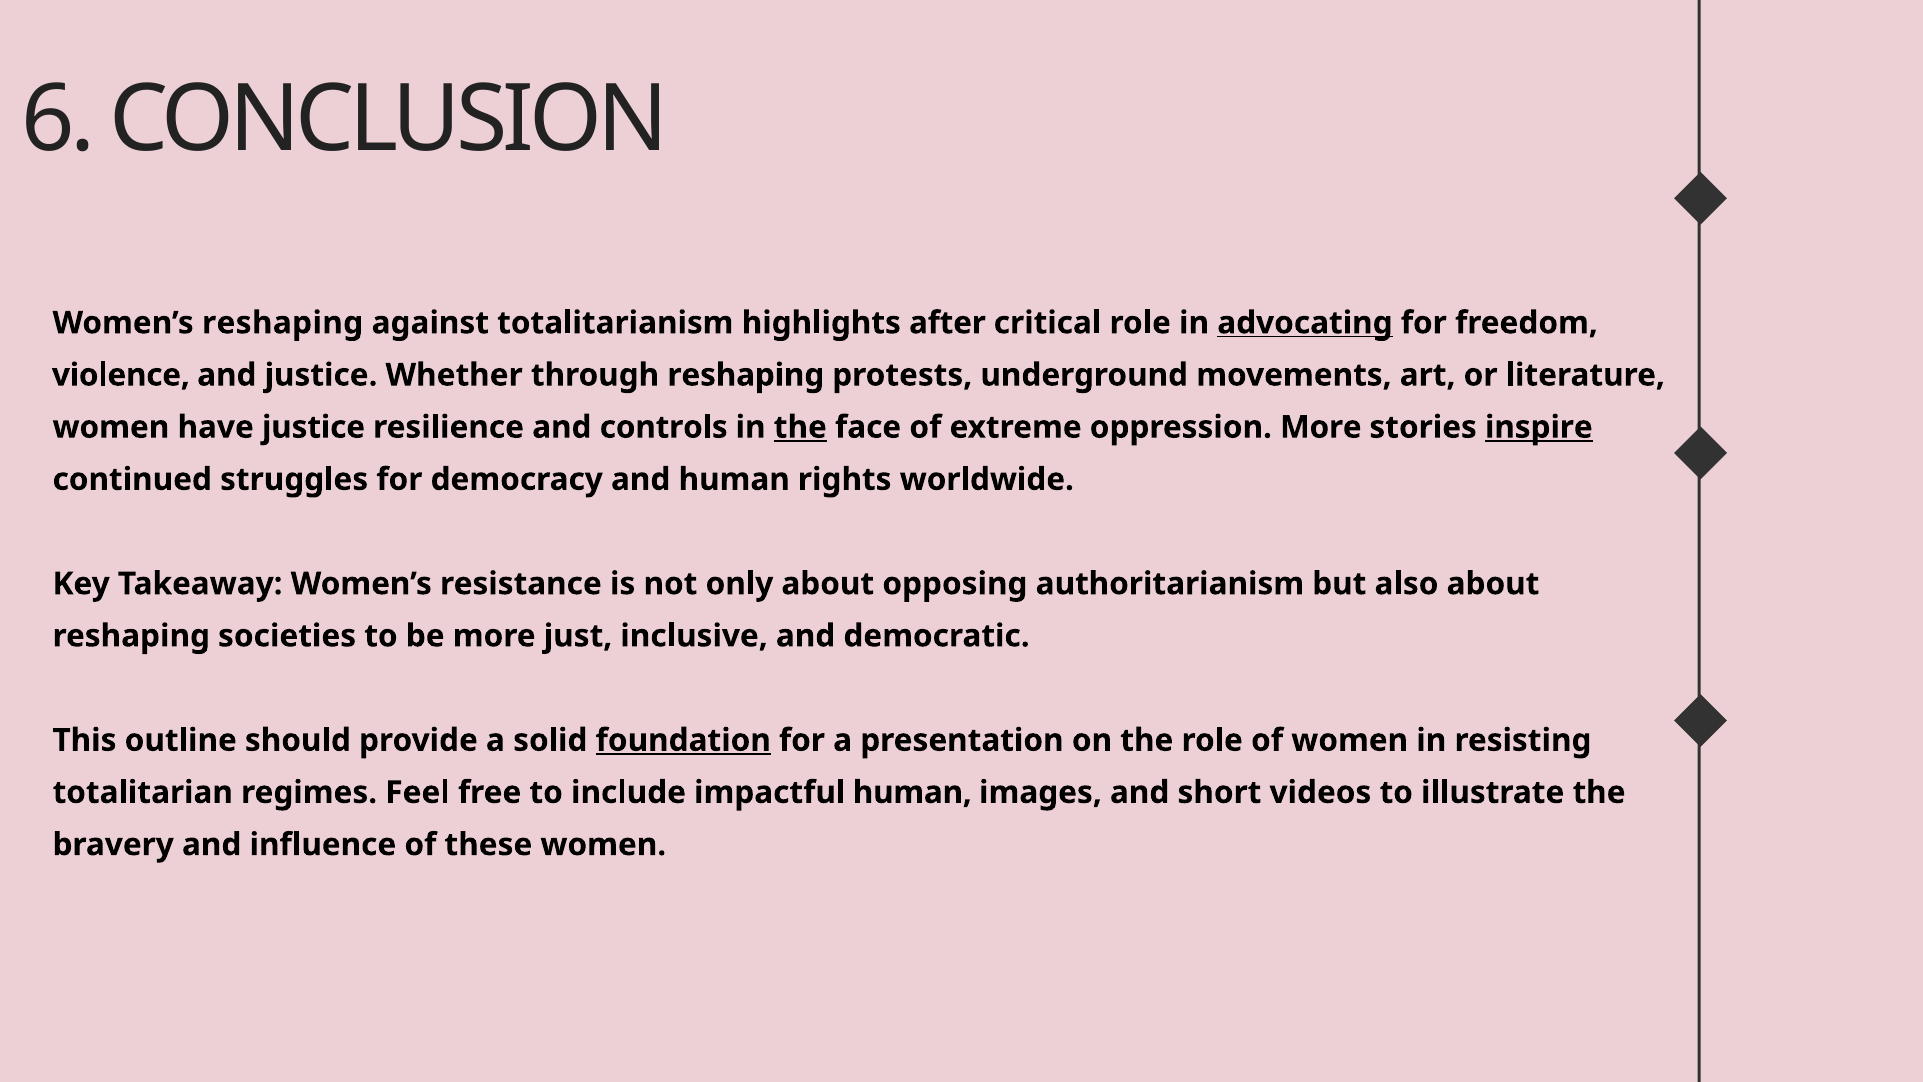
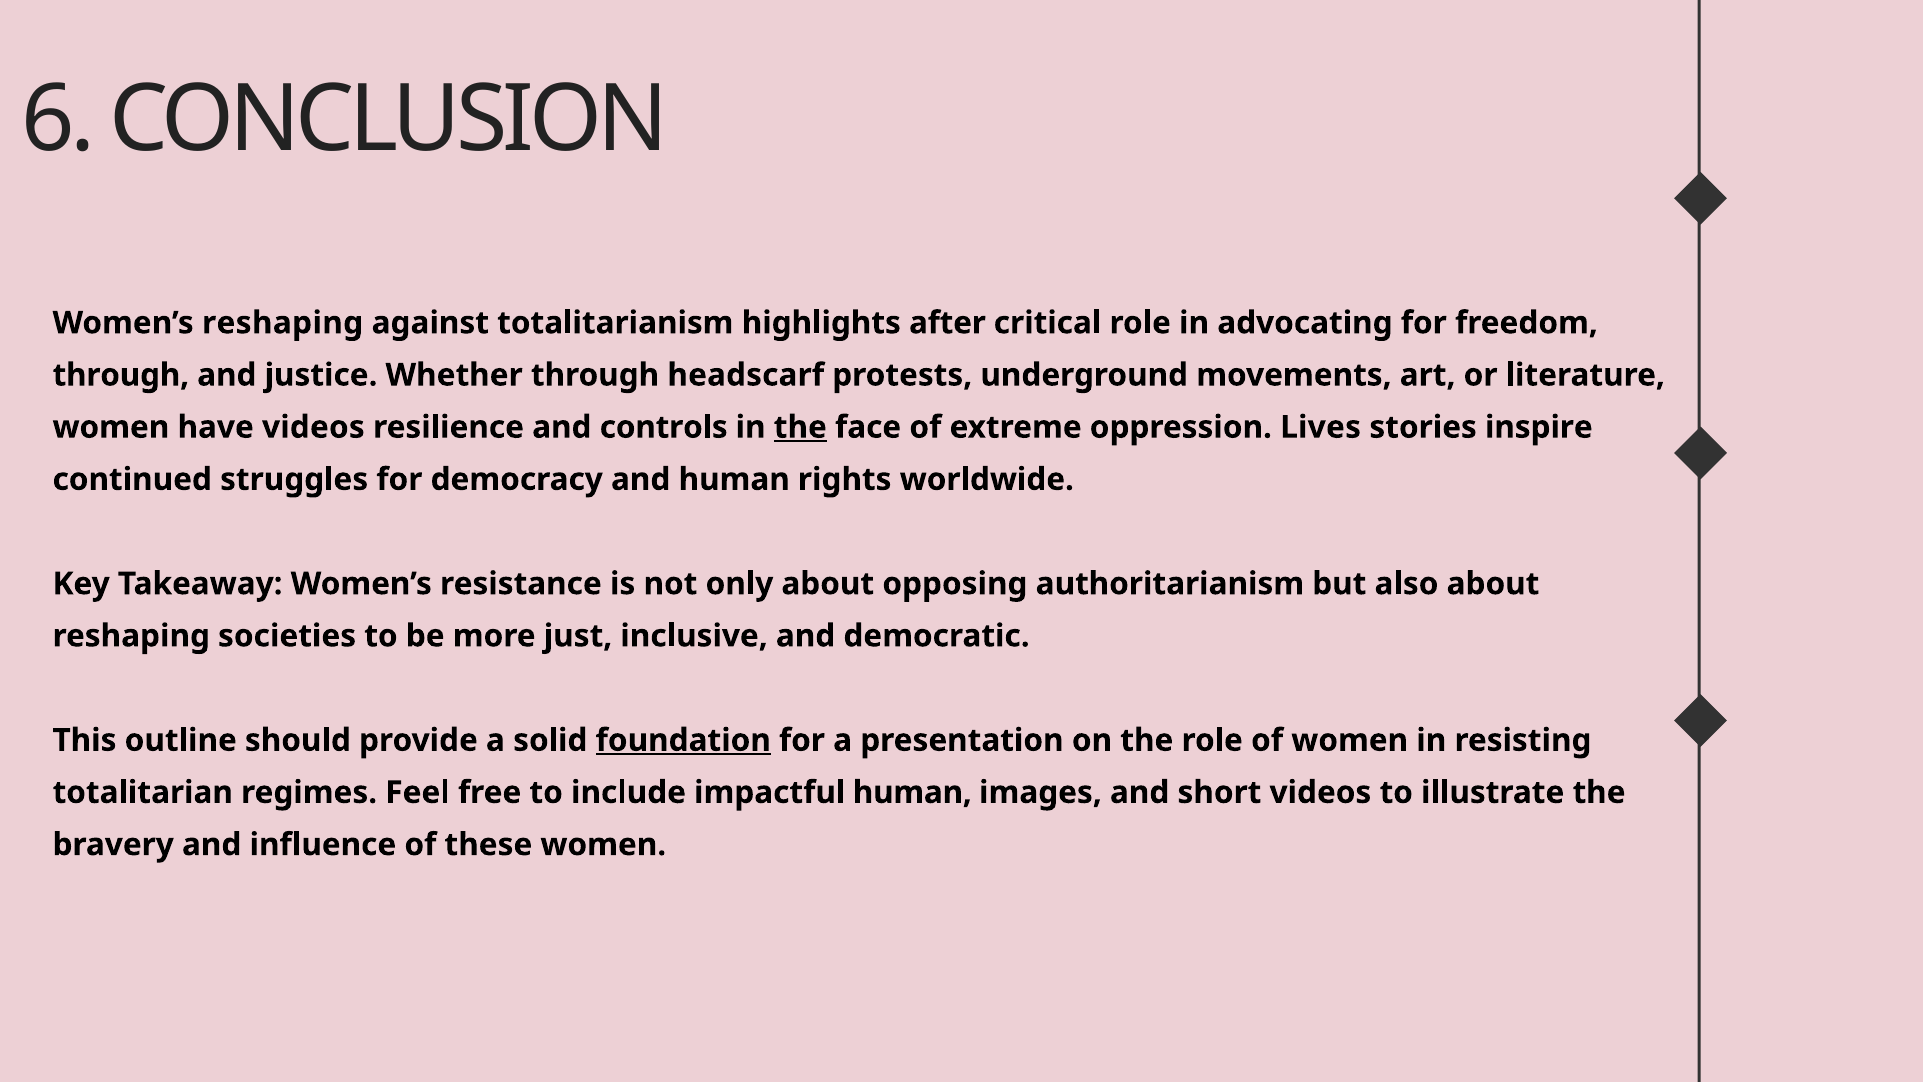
advocating underline: present -> none
violence at (121, 375): violence -> through
through reshaping: reshaping -> headscarf
have justice: justice -> videos
oppression More: More -> Lives
inspire underline: present -> none
